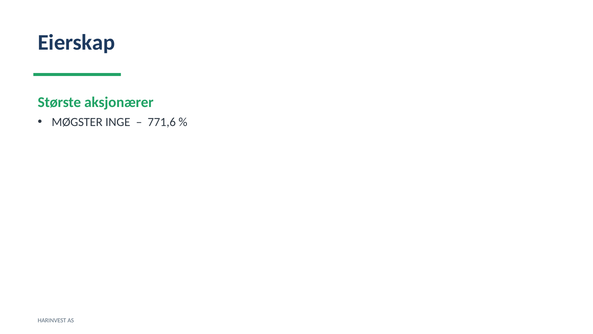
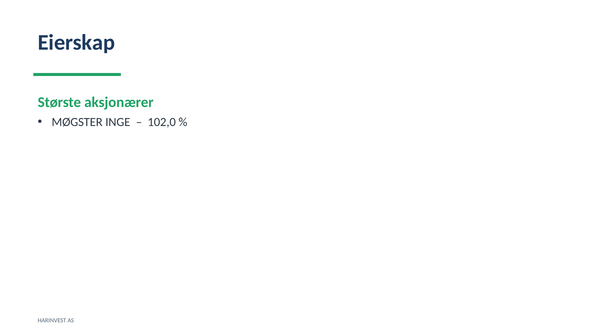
771,6: 771,6 -> 102,0
